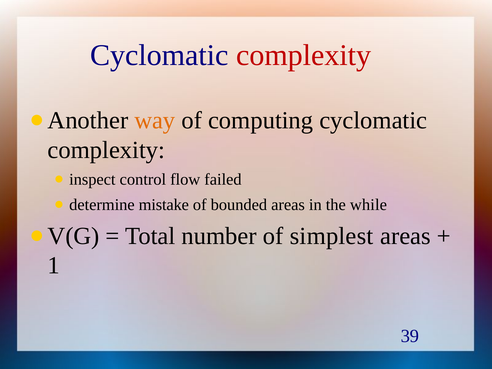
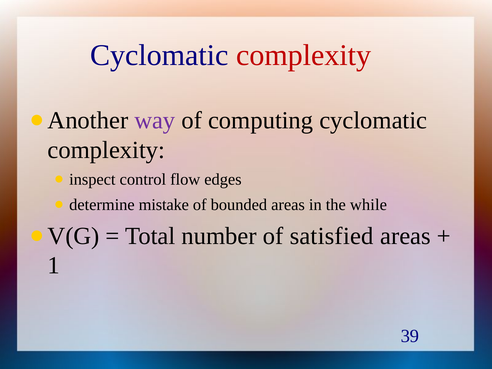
way colour: orange -> purple
failed: failed -> edges
simplest: simplest -> satisfied
